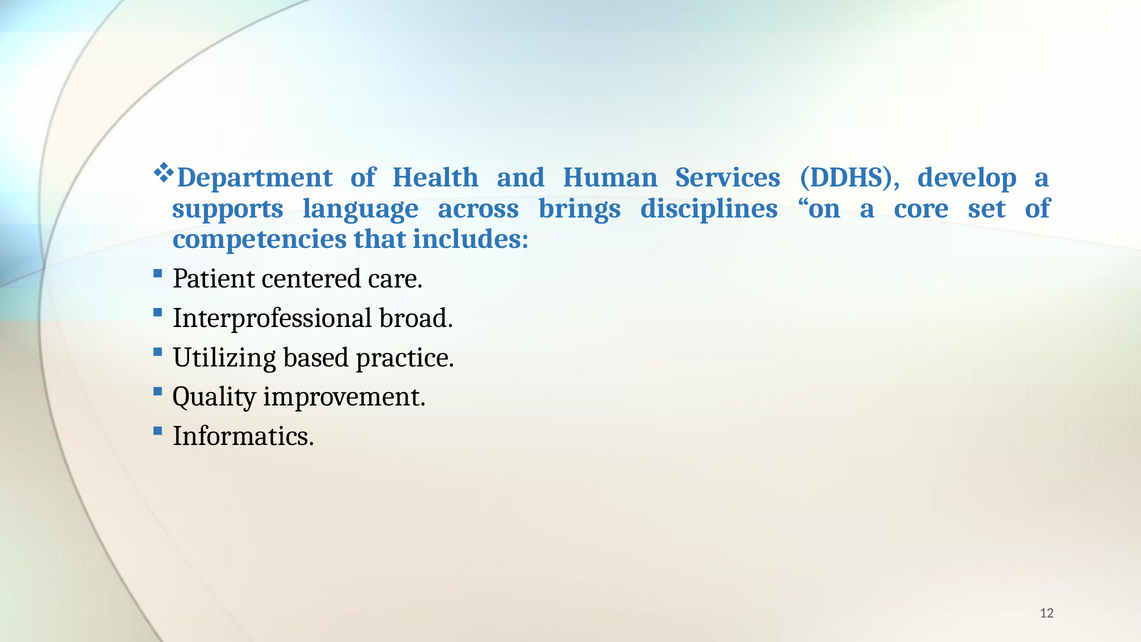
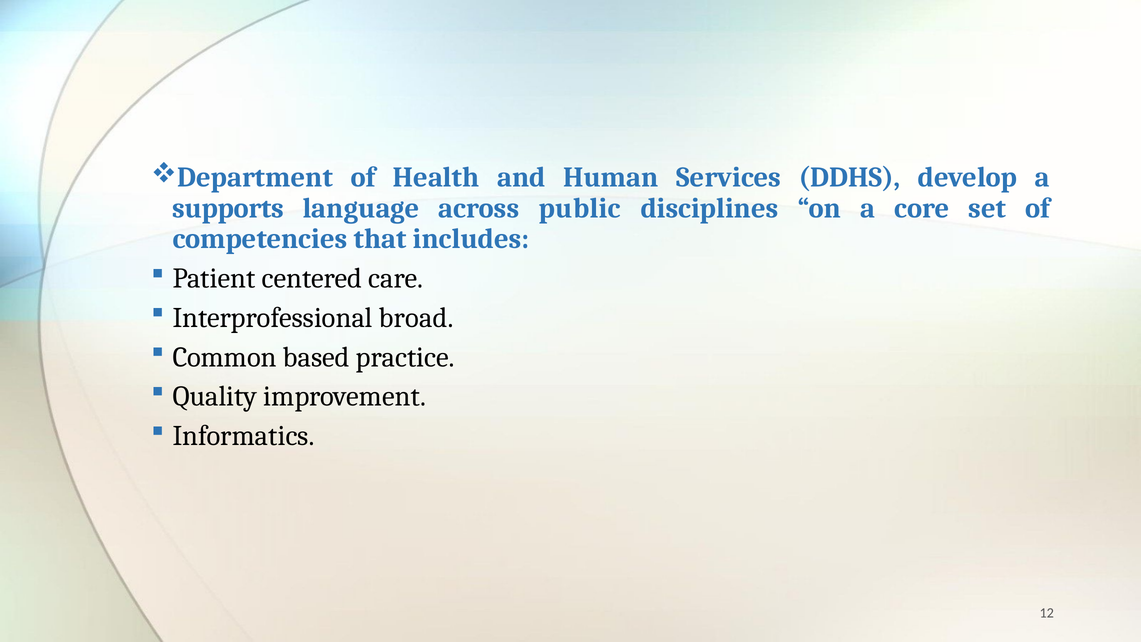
brings: brings -> public
Utilizing: Utilizing -> Common
